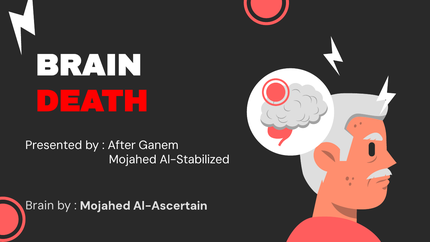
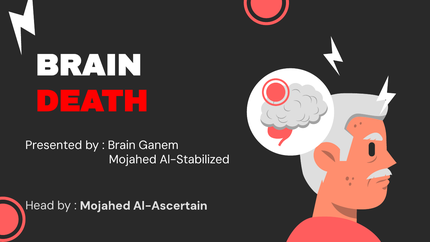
After at (122, 145): After -> Brain
Brain at (40, 206): Brain -> Head
